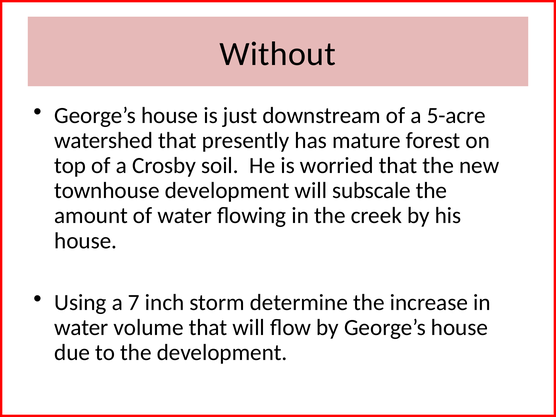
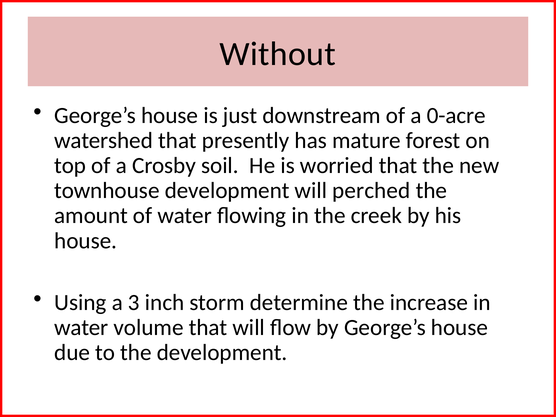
5-acre: 5-acre -> 0-acre
subscale: subscale -> perched
7: 7 -> 3
